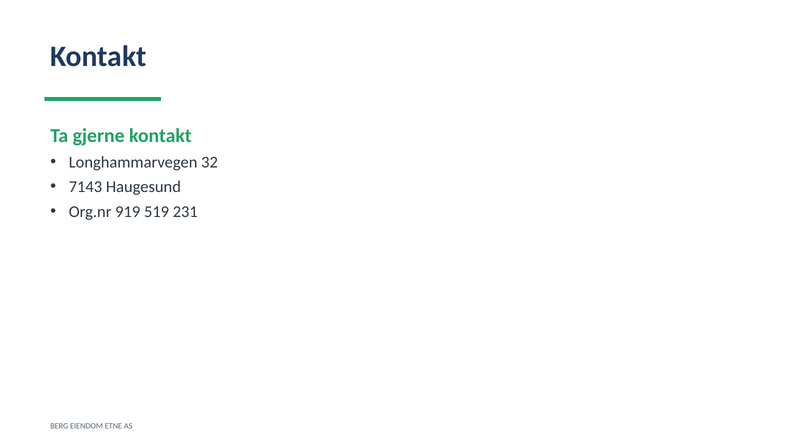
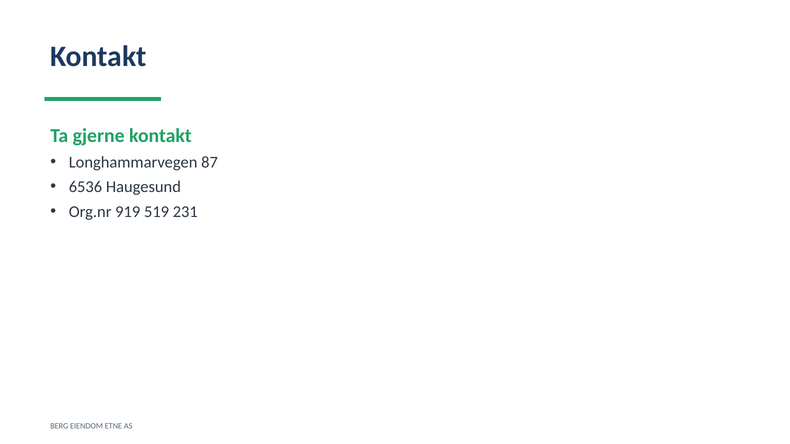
32: 32 -> 87
7143: 7143 -> 6536
